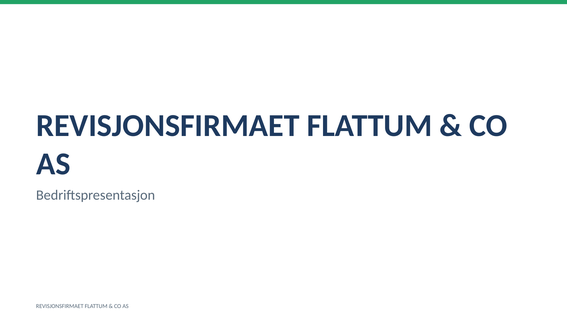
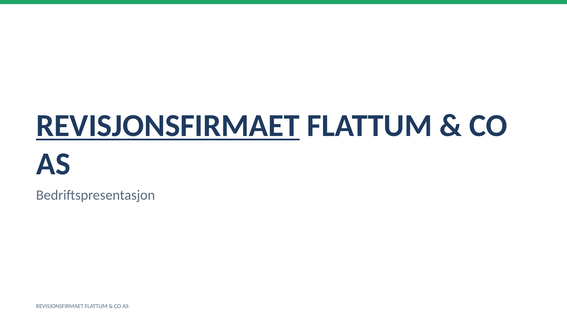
REVISJONSFIRMAET at (168, 126) underline: none -> present
